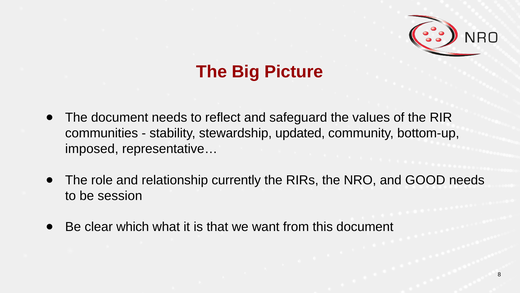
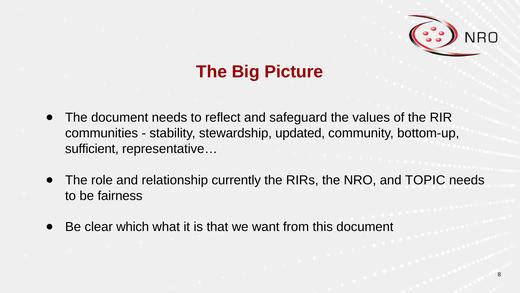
imposed: imposed -> sufficient
GOOD: GOOD -> TOPIC
session: session -> fairness
